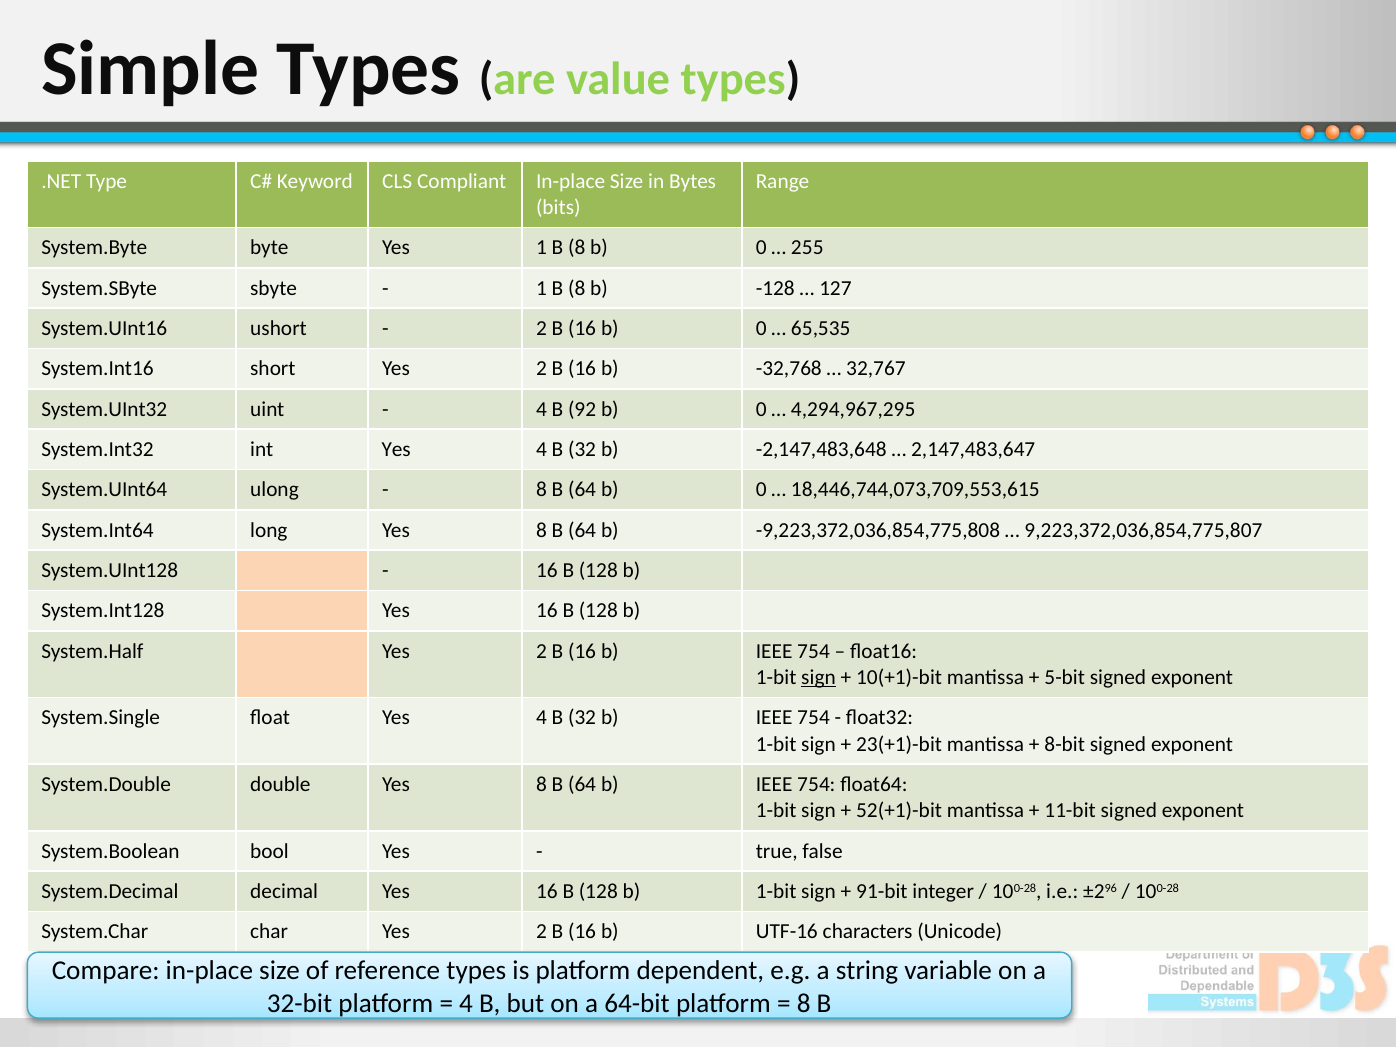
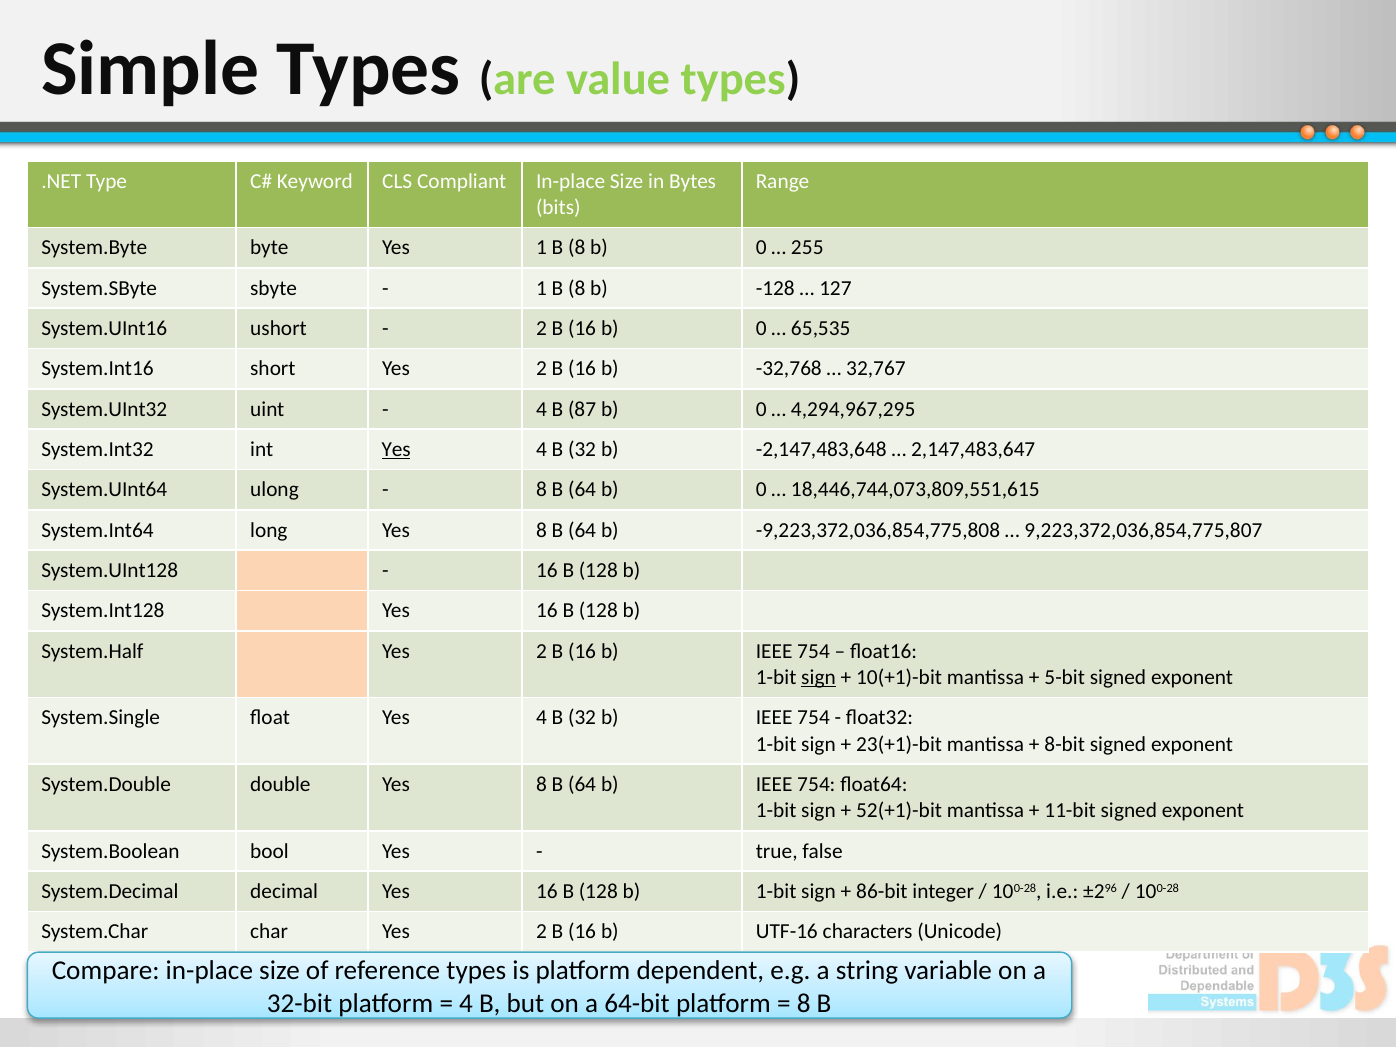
92: 92 -> 87
Yes at (396, 450) underline: none -> present
18,446,744,073,709,553,615: 18,446,744,073,709,553,615 -> 18,446,744,073,809,551,615
91-bit: 91-bit -> 86-bit
